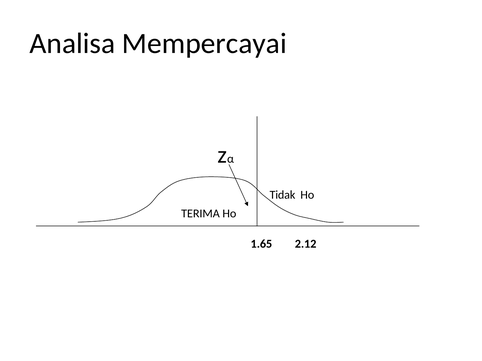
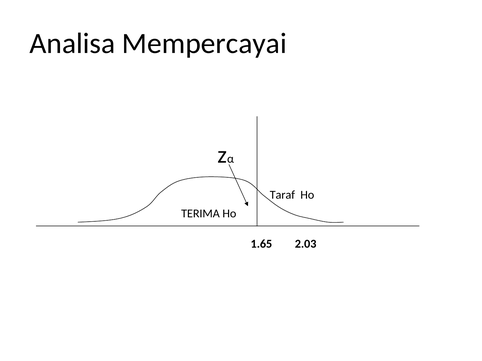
Tidak: Tidak -> Taraf
2.12: 2.12 -> 2.03
